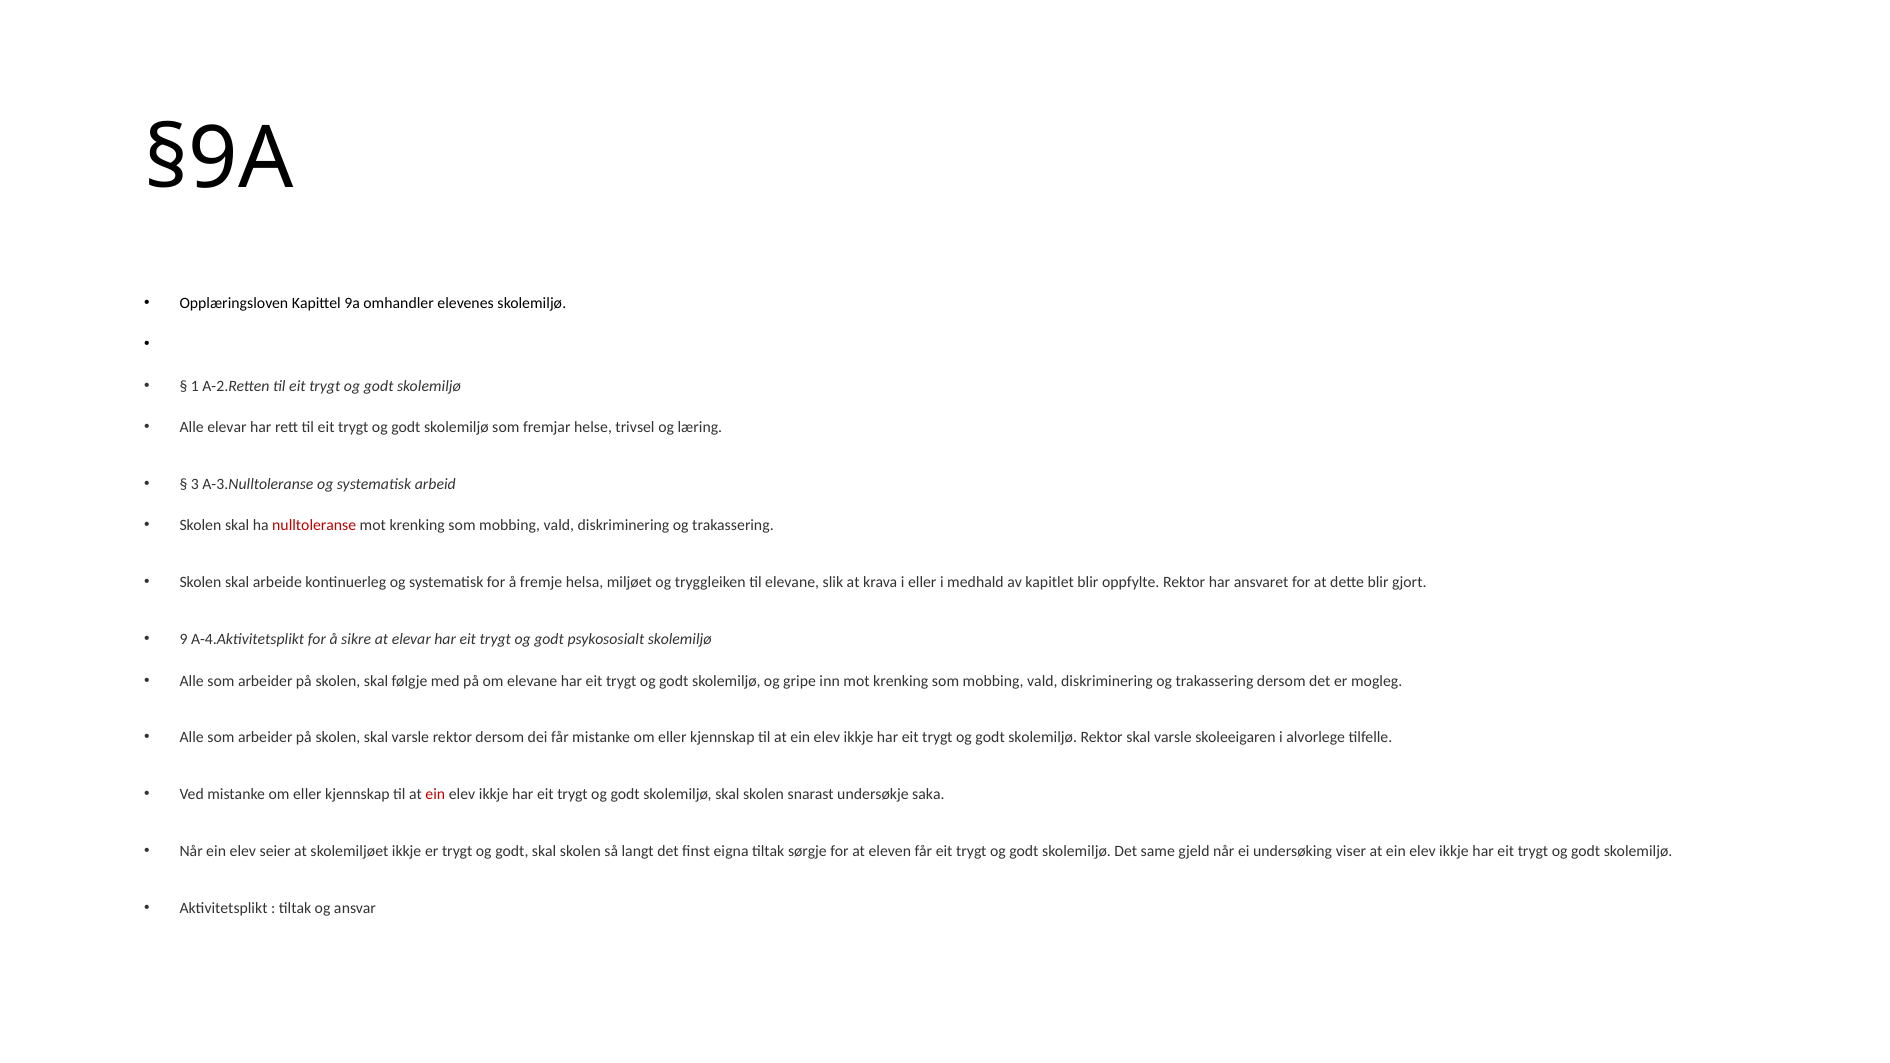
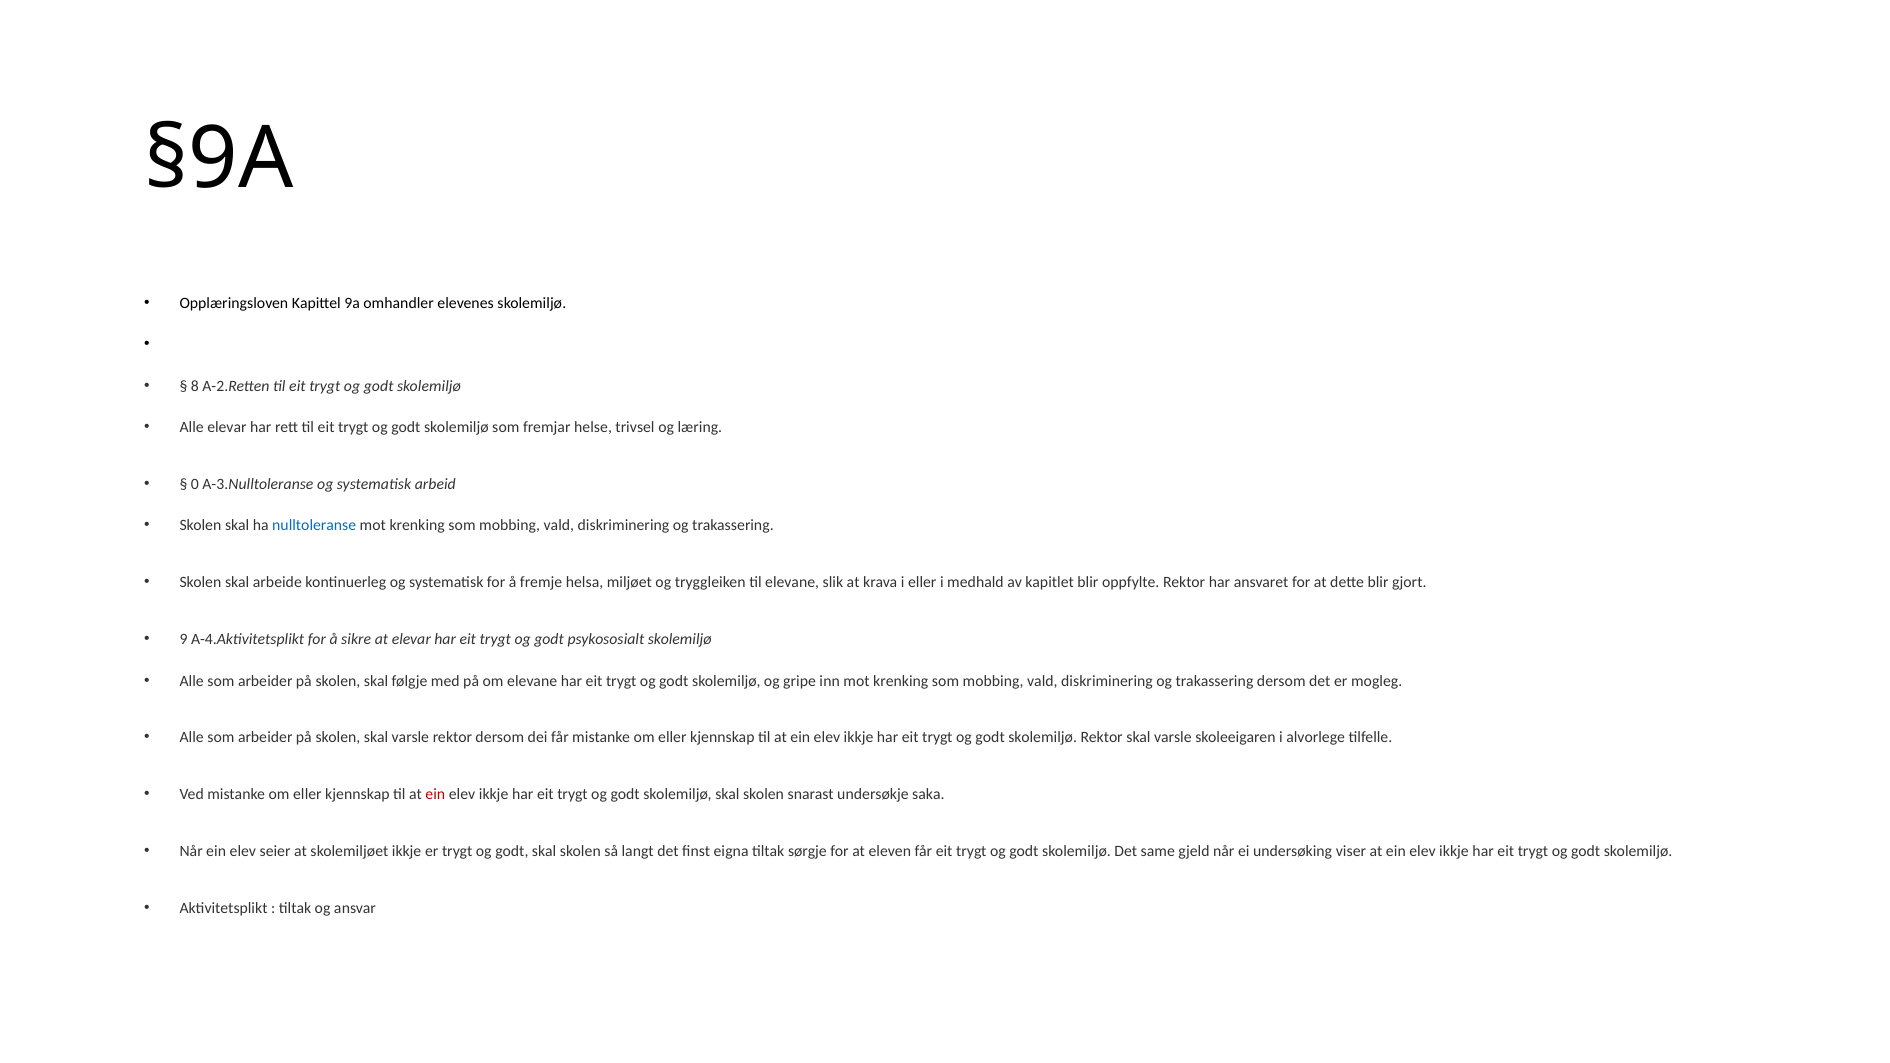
1: 1 -> 8
3: 3 -> 0
nulltoleranse colour: red -> blue
